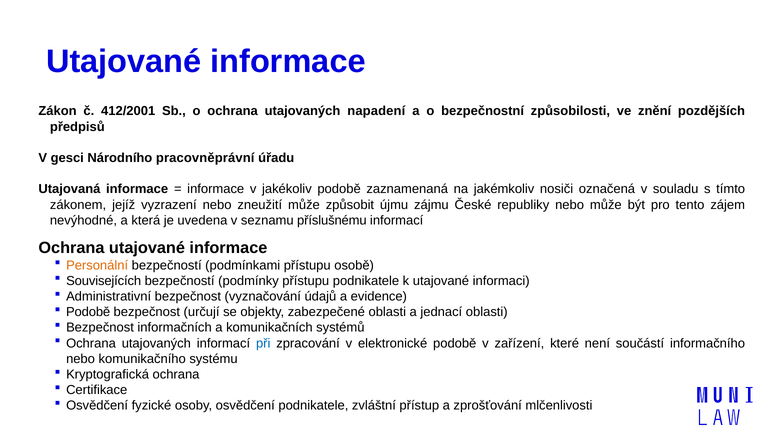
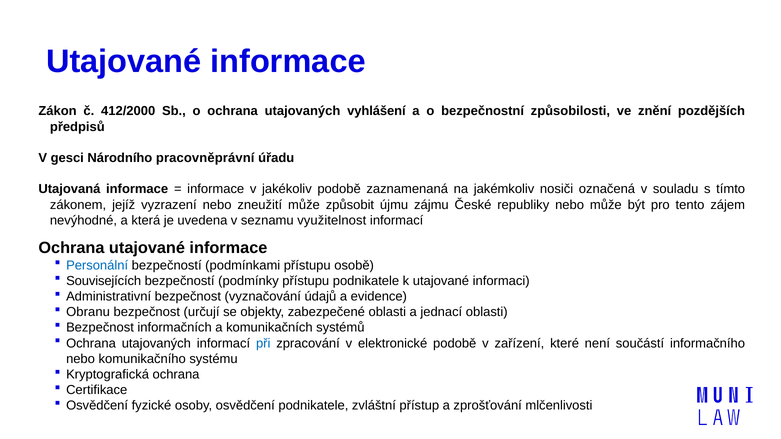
412/2001: 412/2001 -> 412/2000
napadení: napadení -> vyhlášení
příslušnému: příslušnému -> využitelnost
Personální colour: orange -> blue
Podobě at (88, 312): Podobě -> Obranu
